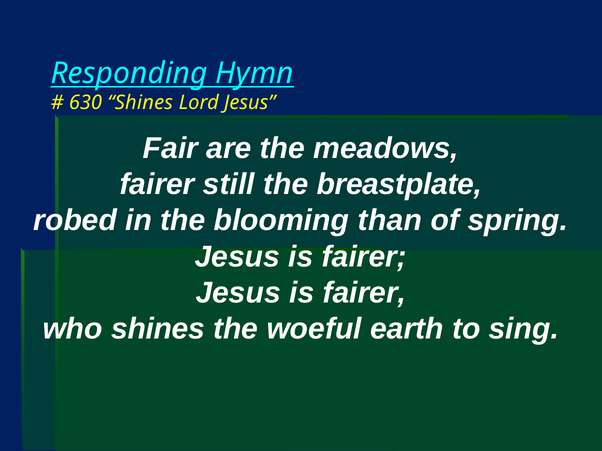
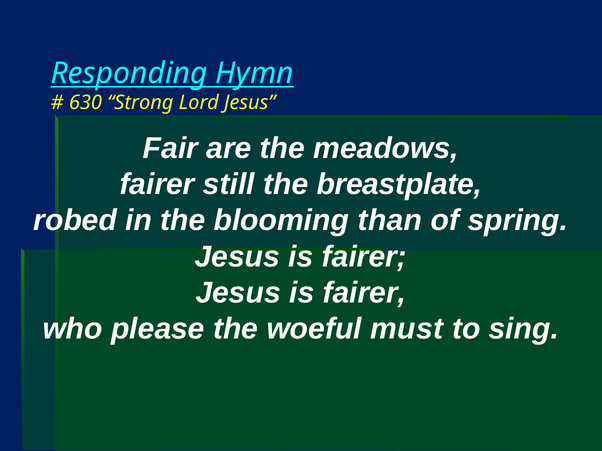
630 Shines: Shines -> Strong
who shines: shines -> please
earth: earth -> must
